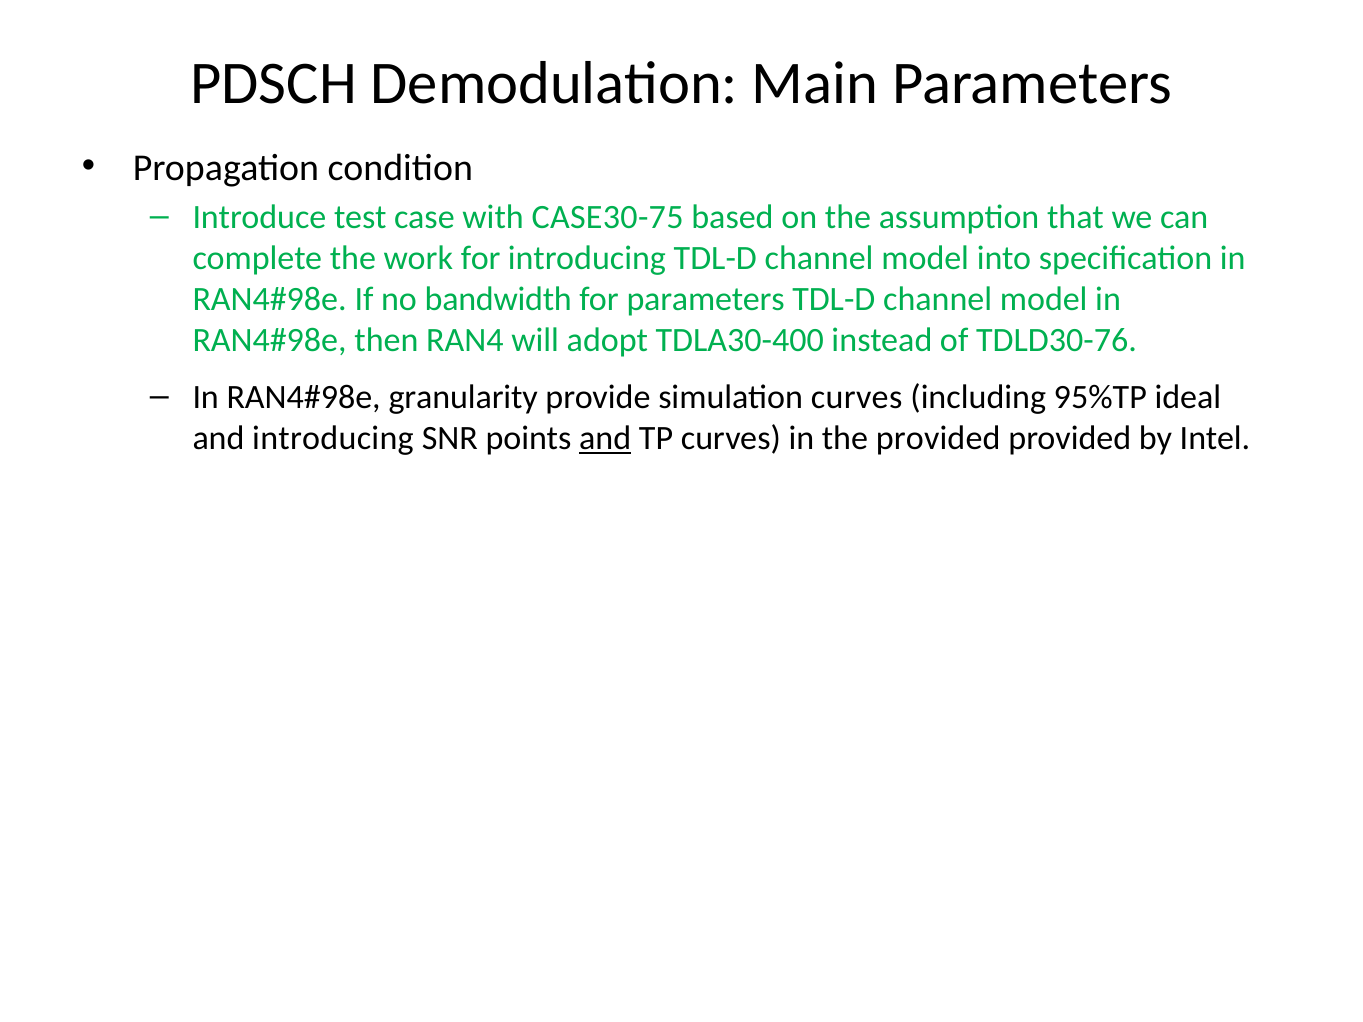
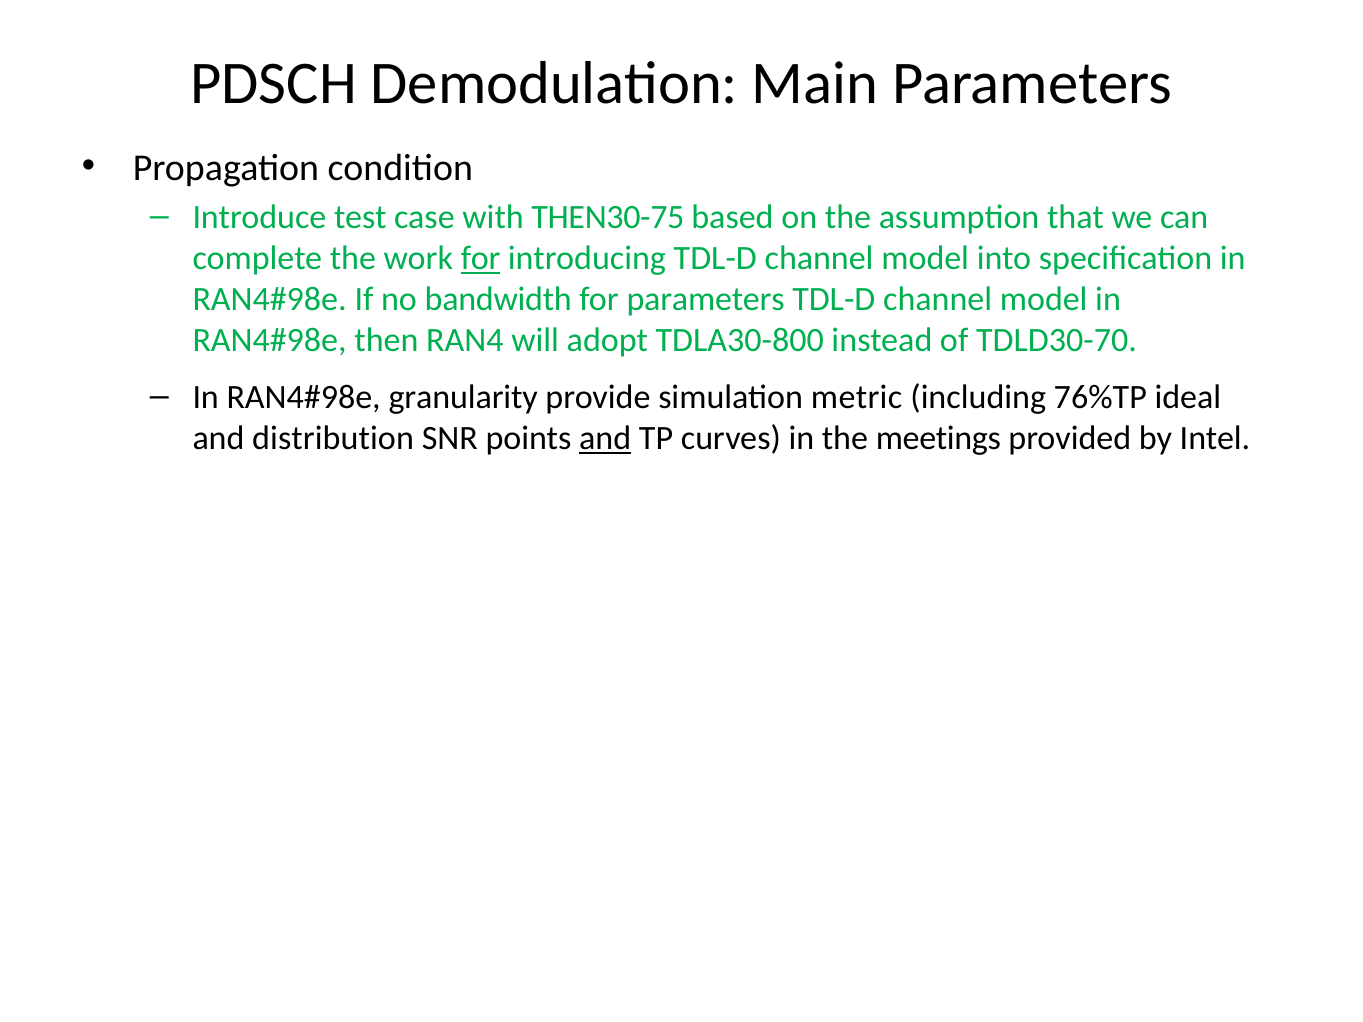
CASE30-75: CASE30-75 -> THEN30-75
for at (481, 258) underline: none -> present
TDLA30-400: TDLA30-400 -> TDLA30-800
TDLD30-76: TDLD30-76 -> TDLD30-70
simulation curves: curves -> metric
95%TP: 95%TP -> 76%TP
and introducing: introducing -> distribution
the provided: provided -> meetings
